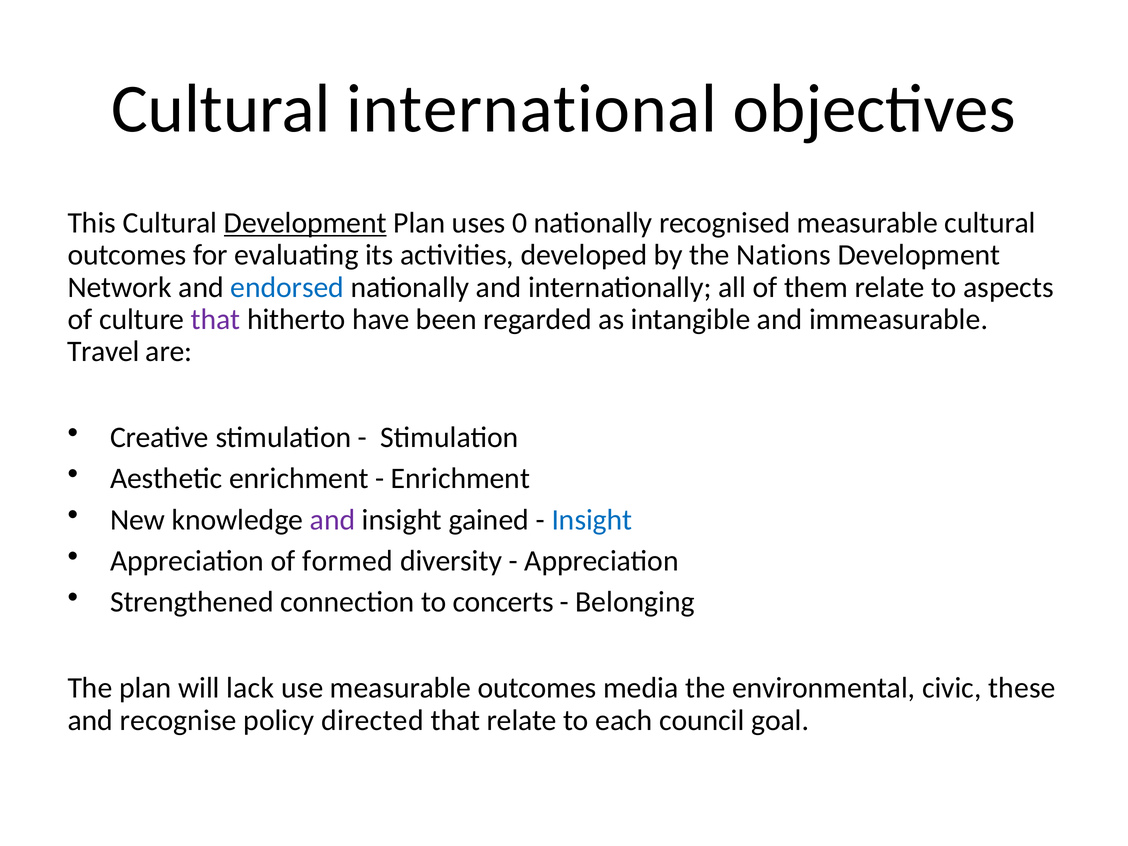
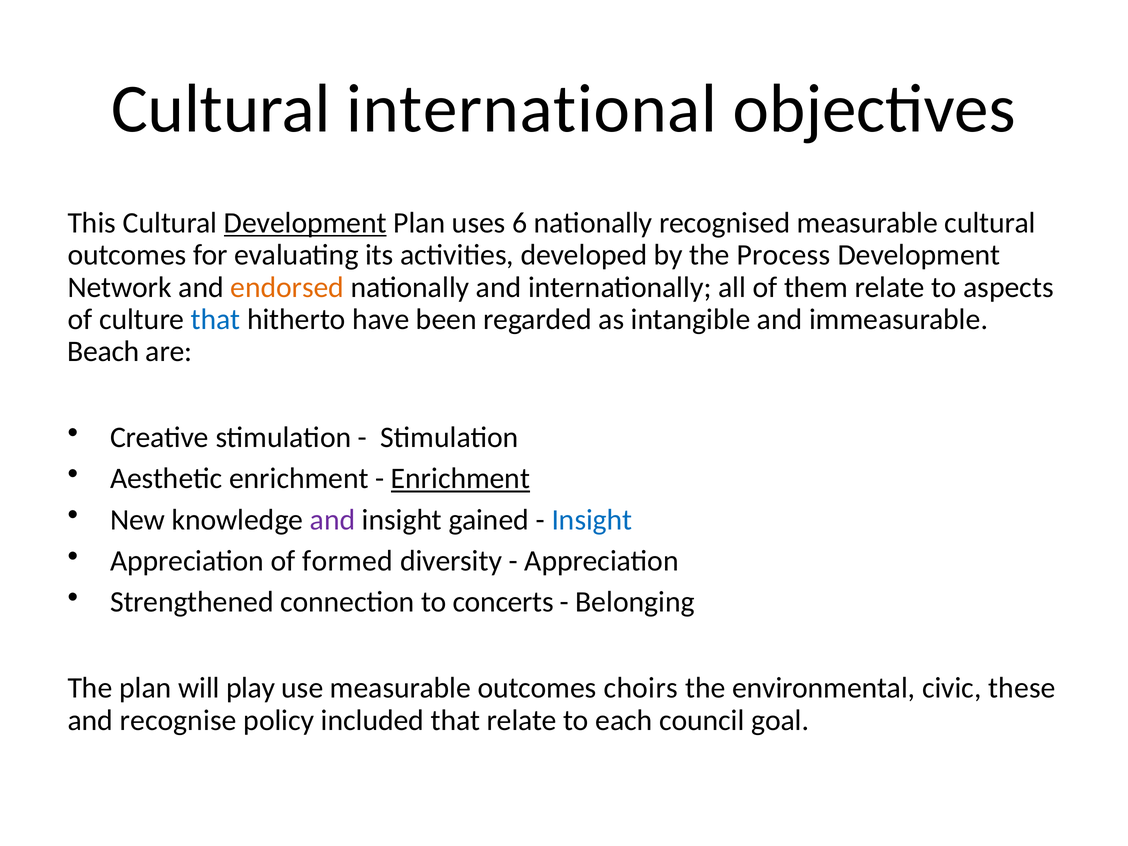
0: 0 -> 6
Nations: Nations -> Process
endorsed colour: blue -> orange
that at (216, 319) colour: purple -> blue
Travel: Travel -> Beach
Enrichment at (460, 479) underline: none -> present
lack: lack -> play
media: media -> choirs
directed: directed -> included
